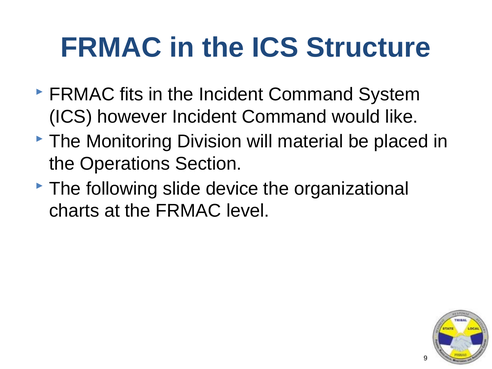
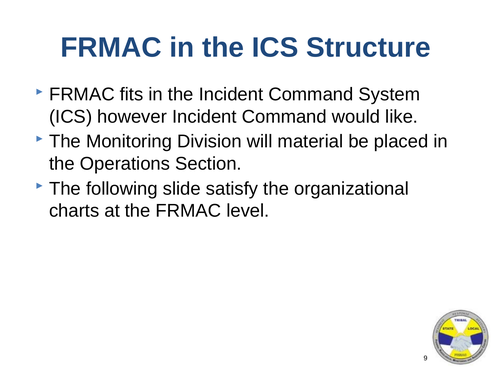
device: device -> satisfy
